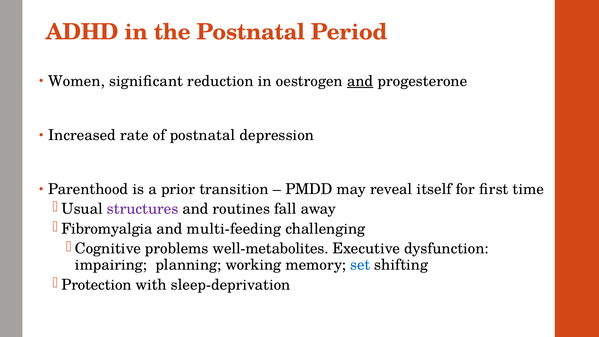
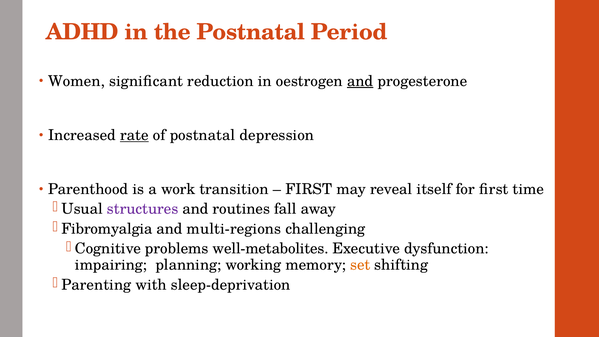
rate underline: none -> present
prior: prior -> work
PMDD at (309, 189): PMDD -> FIRST
multi-feeding: multi-feeding -> multi-regions
set colour: blue -> orange
Protection: Protection -> Parenting
